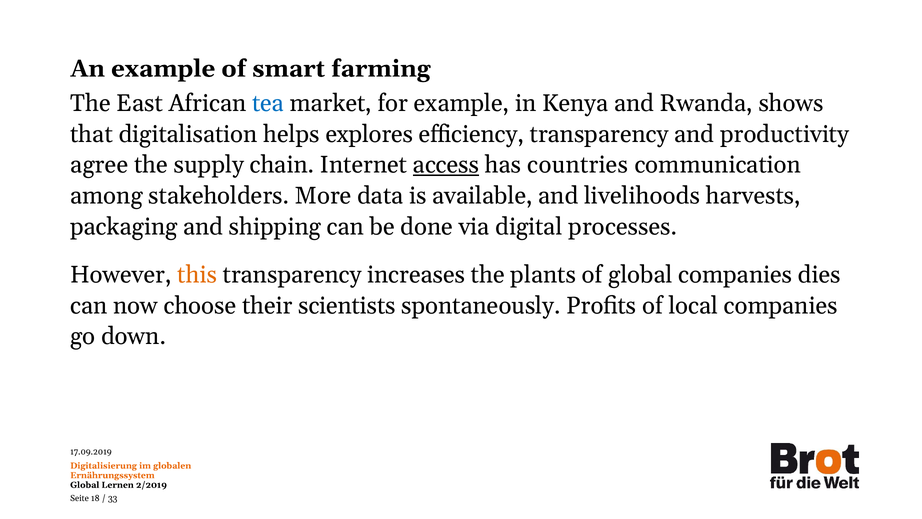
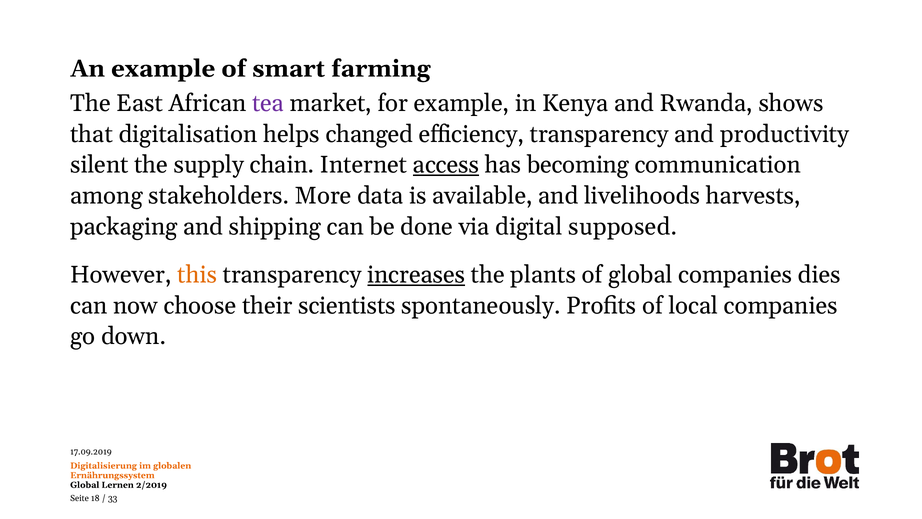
tea colour: blue -> purple
explores: explores -> changed
agree: agree -> silent
countries: countries -> becoming
processes: processes -> supposed
increases underline: none -> present
